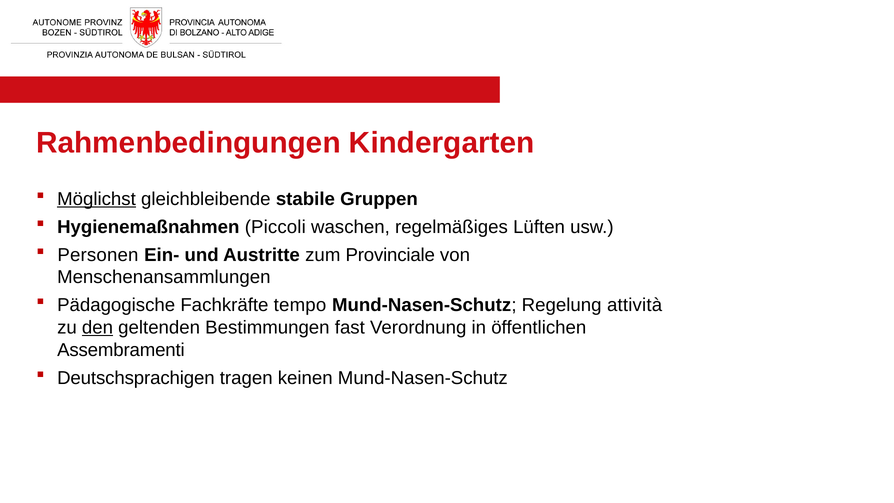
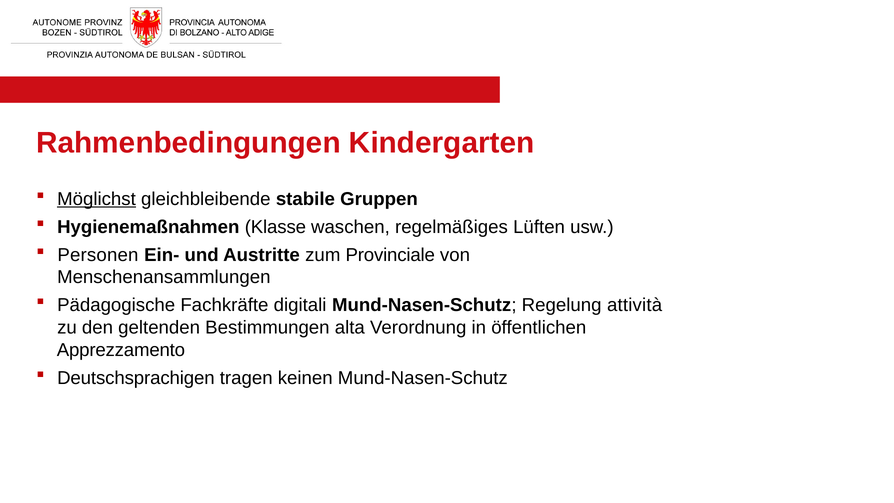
Piccoli: Piccoli -> Klasse
tempo: tempo -> digitali
den underline: present -> none
fast: fast -> alta
Assembramenti: Assembramenti -> Apprezzamento
